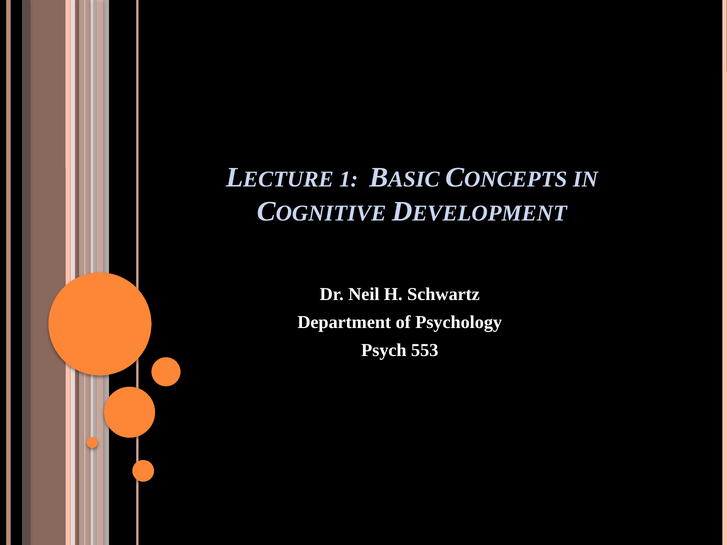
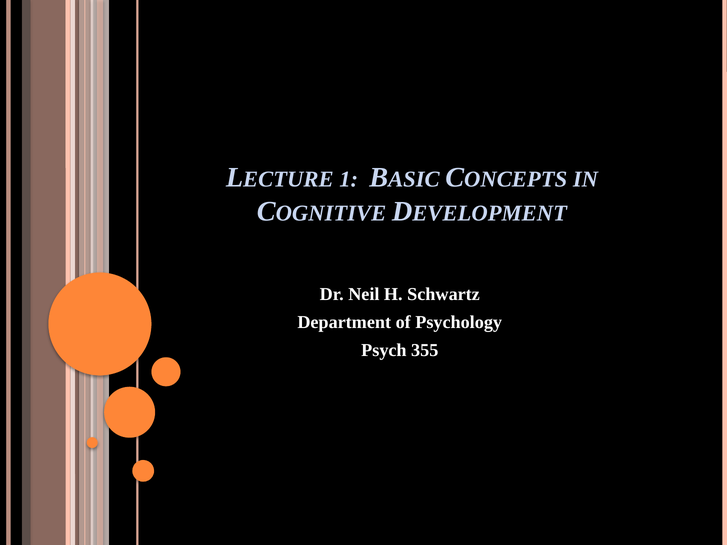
553: 553 -> 355
